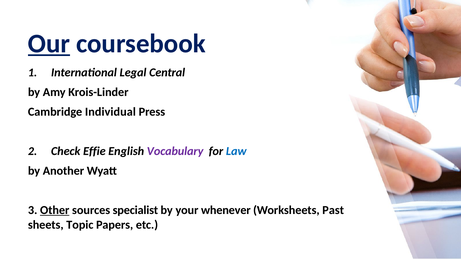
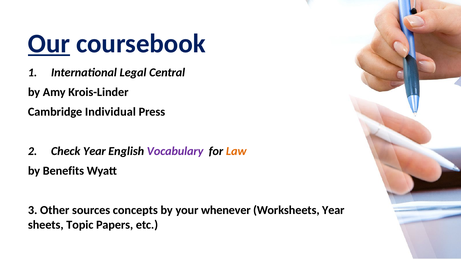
Check Effie: Effie -> Year
Law colour: blue -> orange
Another: Another -> Benefits
Other underline: present -> none
specialist: specialist -> concepts
Worksheets Past: Past -> Year
